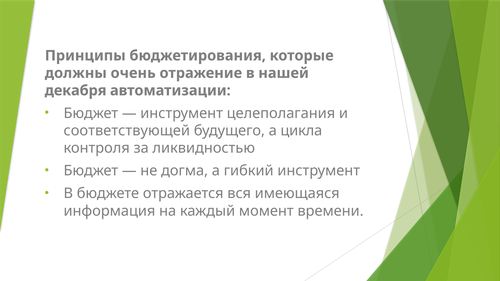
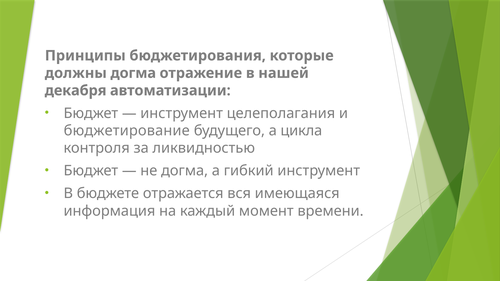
должны очень: очень -> догма
соответствующей: соответствующей -> бюджетирование
